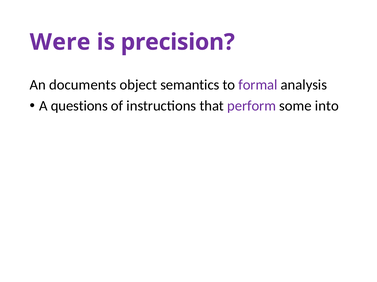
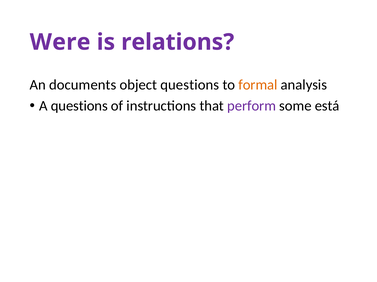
precision: precision -> relations
object semantics: semantics -> questions
formal colour: purple -> orange
into: into -> está
